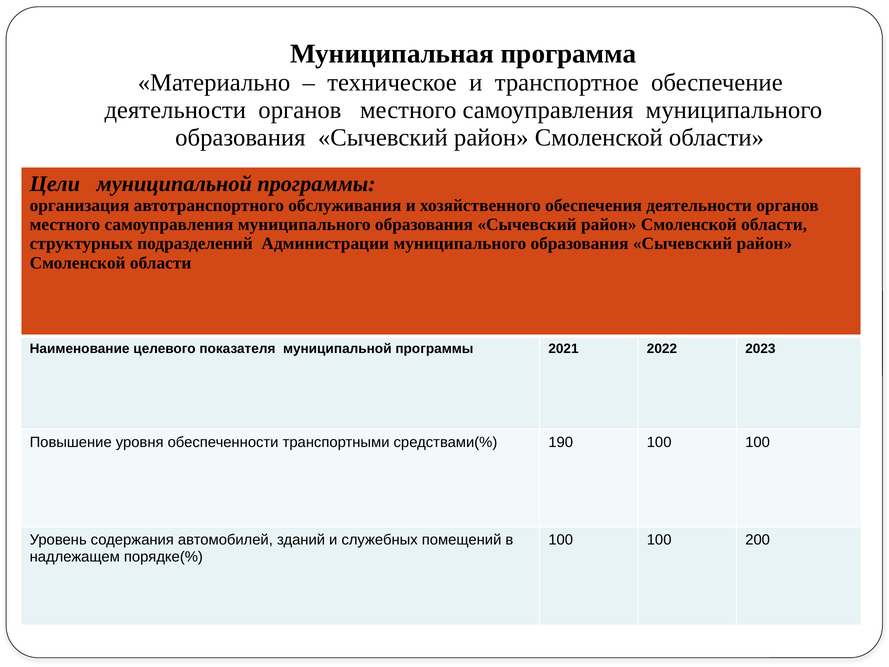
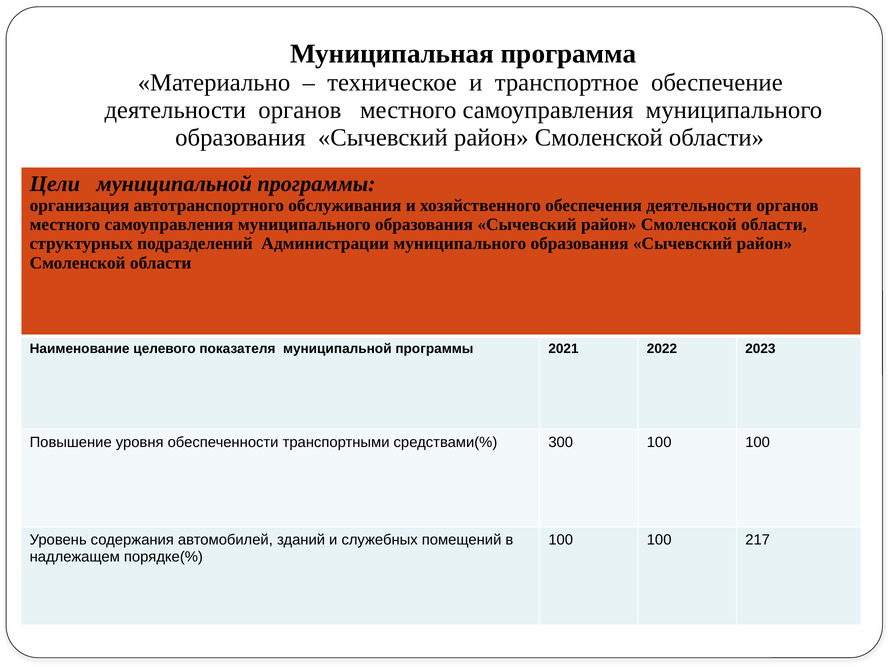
190: 190 -> 300
200: 200 -> 217
